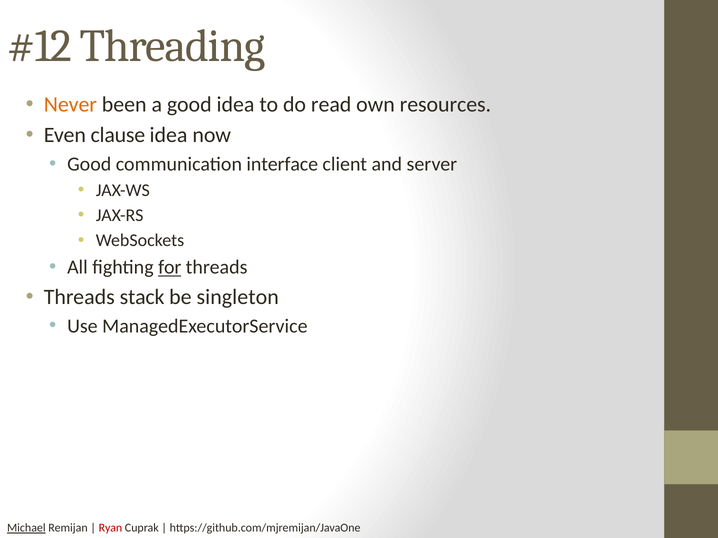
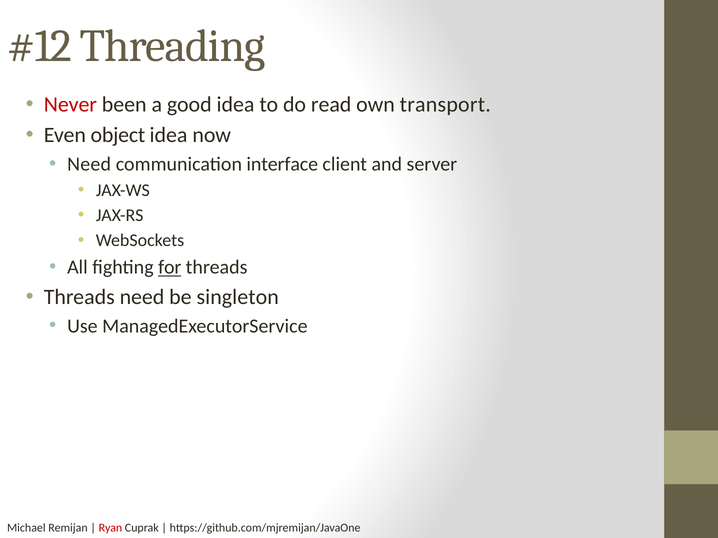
Never colour: orange -> red
resources: resources -> transport
clause: clause -> object
Good at (89, 164): Good -> Need
Threads stack: stack -> need
Michael underline: present -> none
